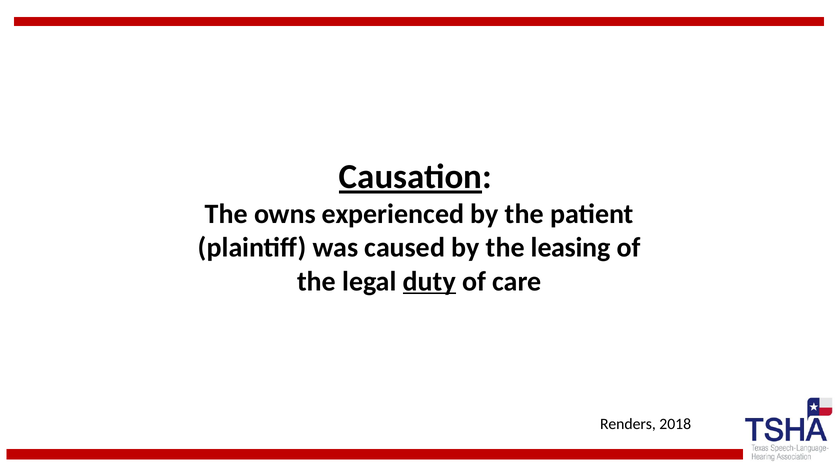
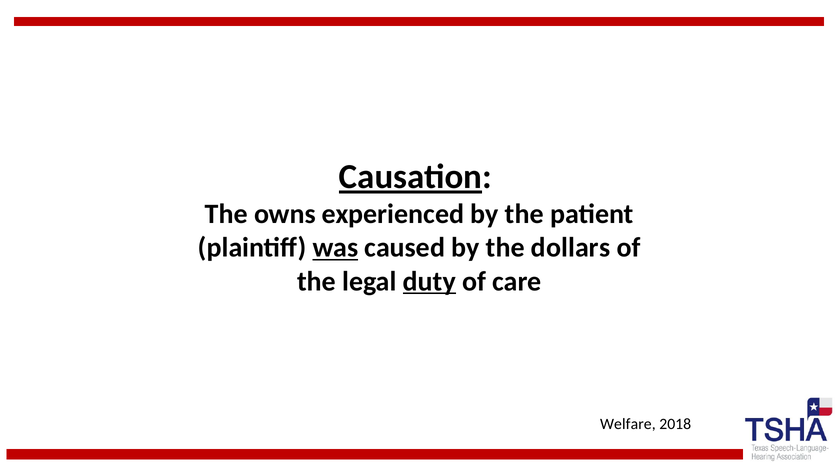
was underline: none -> present
leasing: leasing -> dollars
Renders: Renders -> Welfare
